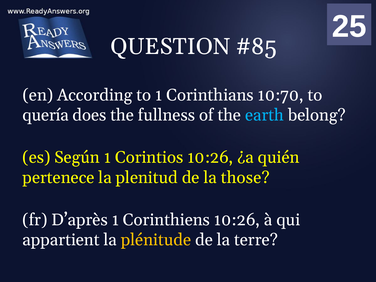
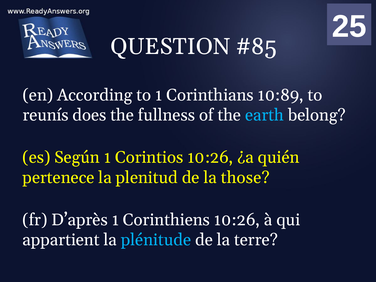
10:70: 10:70 -> 10:89
quería: quería -> reunís
plénitude colour: yellow -> light blue
